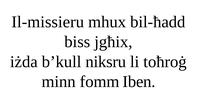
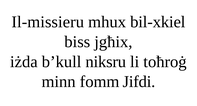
bil-ħadd: bil-ħadd -> bil-xkiel
Iben: Iben -> Jifdi
